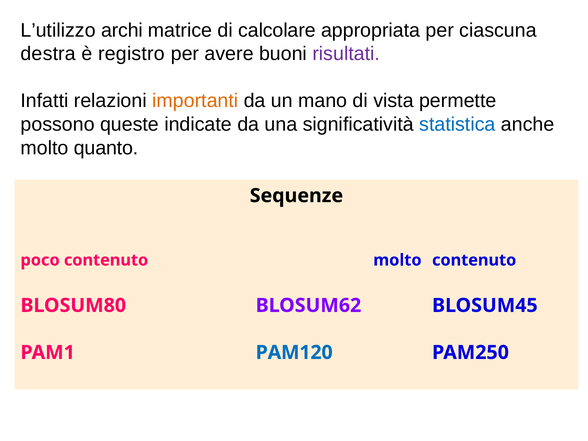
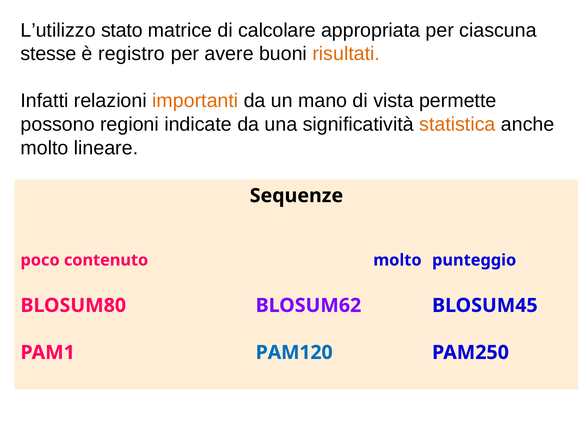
archi: archi -> stato
destra: destra -> stesse
risultati colour: purple -> orange
queste: queste -> regioni
statistica colour: blue -> orange
quanto: quanto -> lineare
molto contenuto: contenuto -> punteggio
